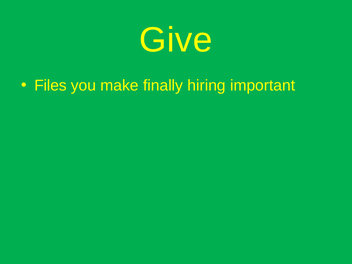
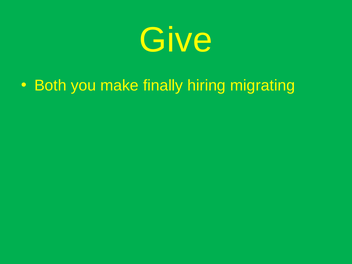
Files: Files -> Both
important: important -> migrating
